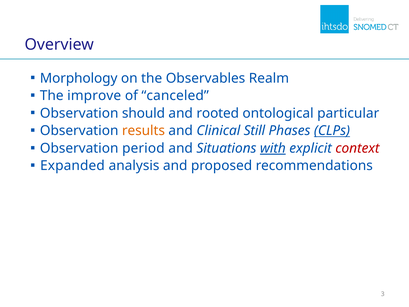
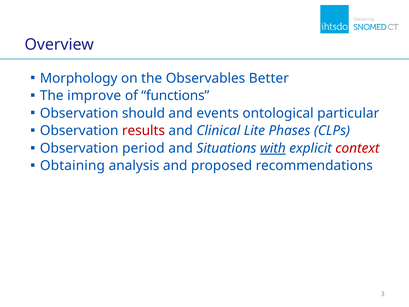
Realm: Realm -> Better
canceled: canceled -> functions
rooted: rooted -> events
results colour: orange -> red
Still: Still -> Lite
CLPs underline: present -> none
Expanded: Expanded -> Obtaining
